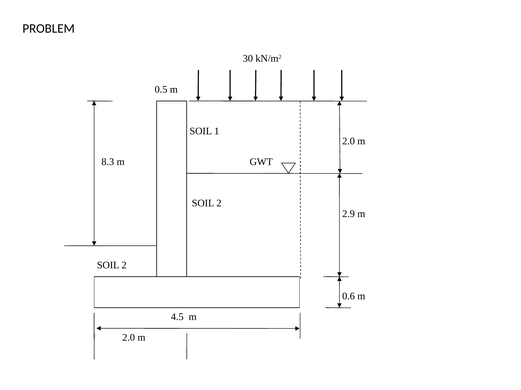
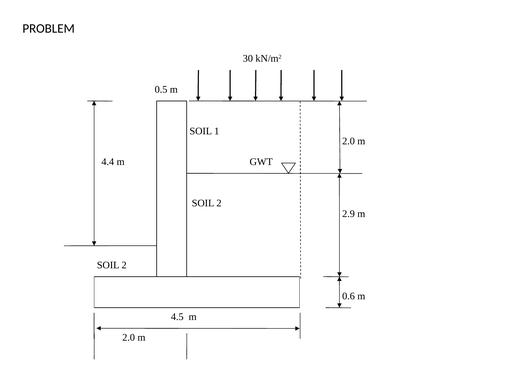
8.3: 8.3 -> 4.4
